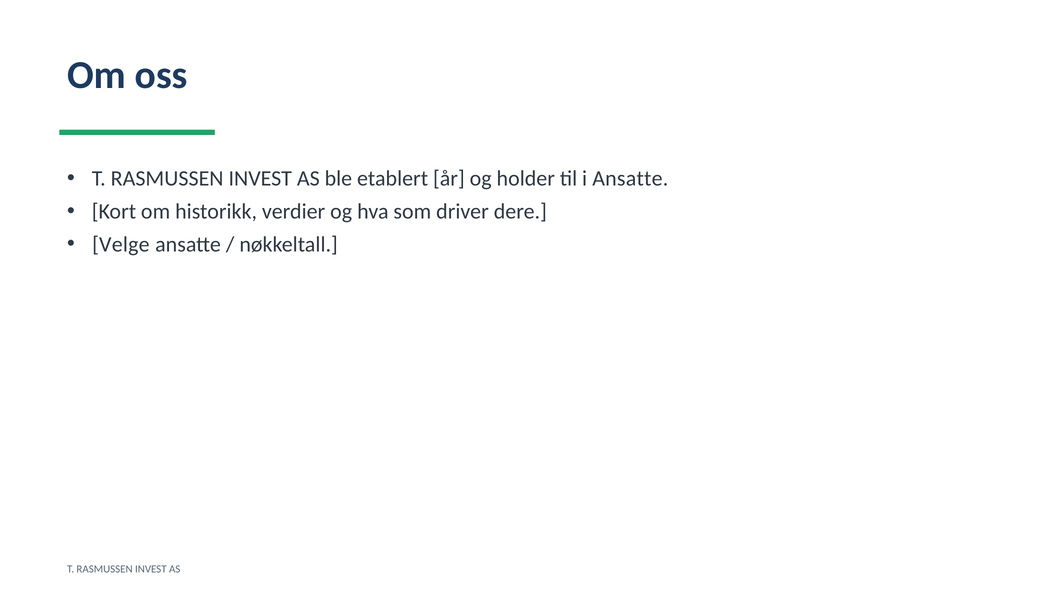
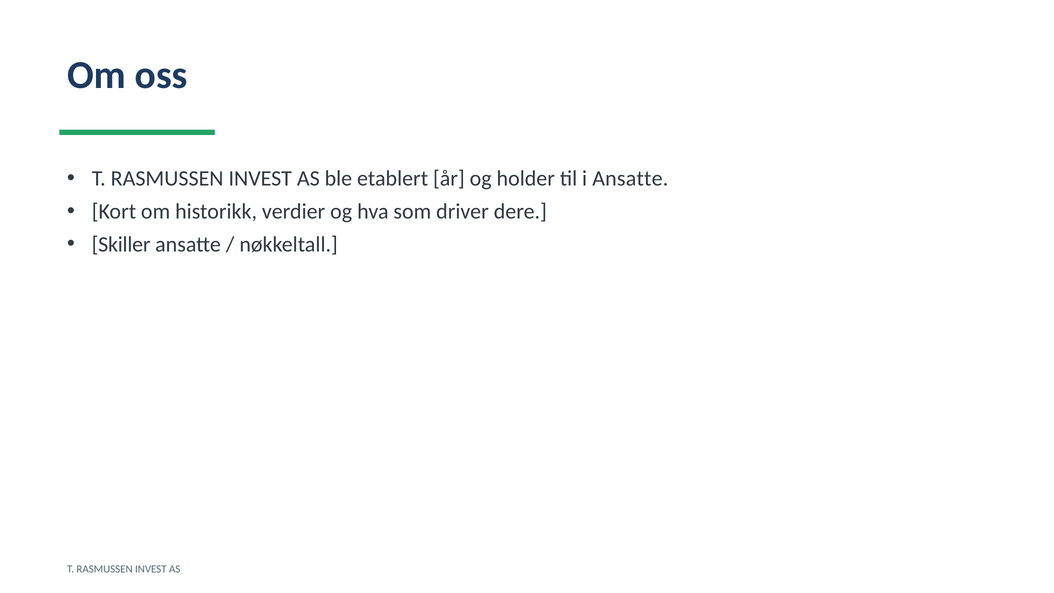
Velge: Velge -> Skiller
